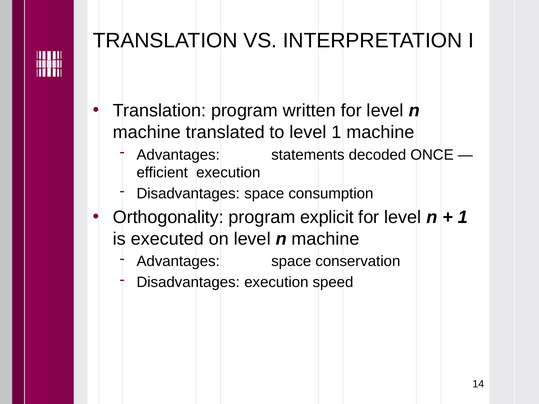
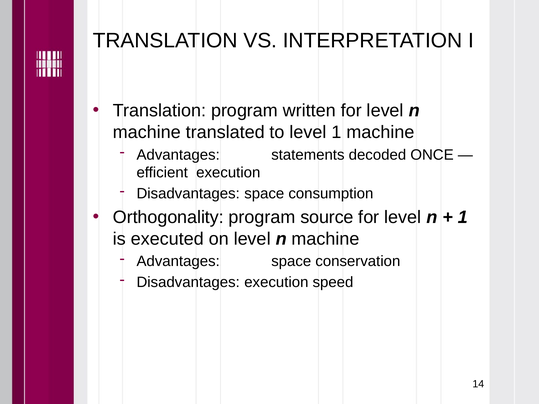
explicit: explicit -> source
